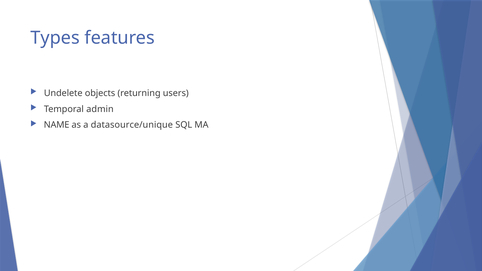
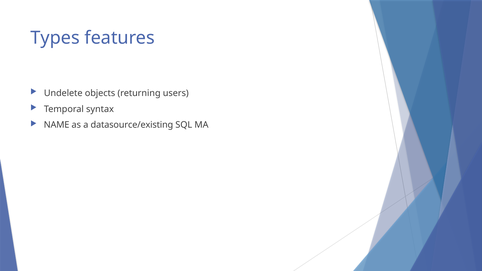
admin: admin -> syntax
datasource/unique: datasource/unique -> datasource/existing
